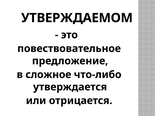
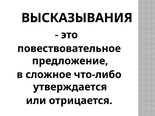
УТВЕРЖДАЕМОМ: УТВЕРЖДАЕМОМ -> ВЫСКАЗЫВАНИЯ
